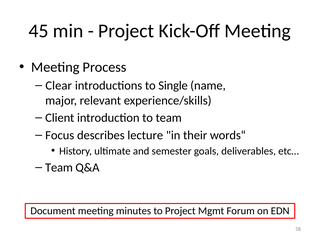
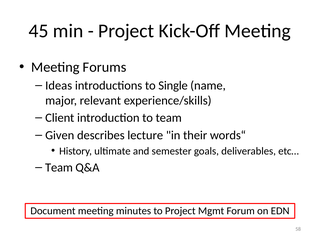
Process: Process -> Forums
Clear: Clear -> Ideas
Focus: Focus -> Given
